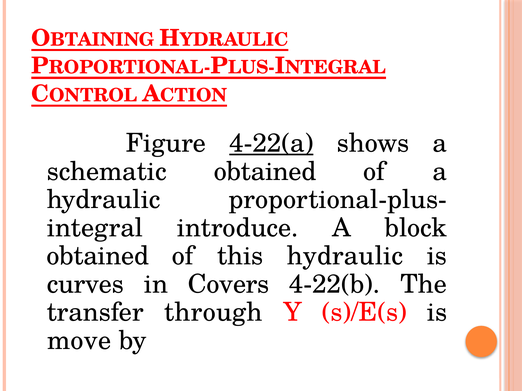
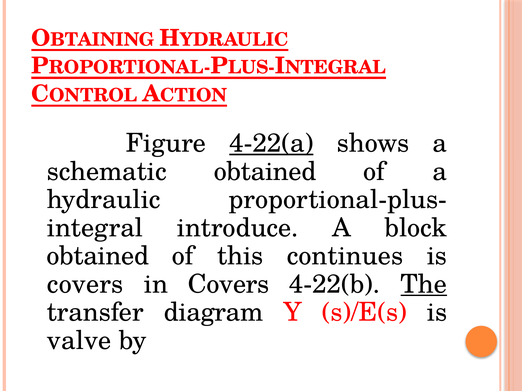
this hydraulic: hydraulic -> continues
curves at (85, 284): curves -> covers
The underline: none -> present
through: through -> diagram
move: move -> valve
